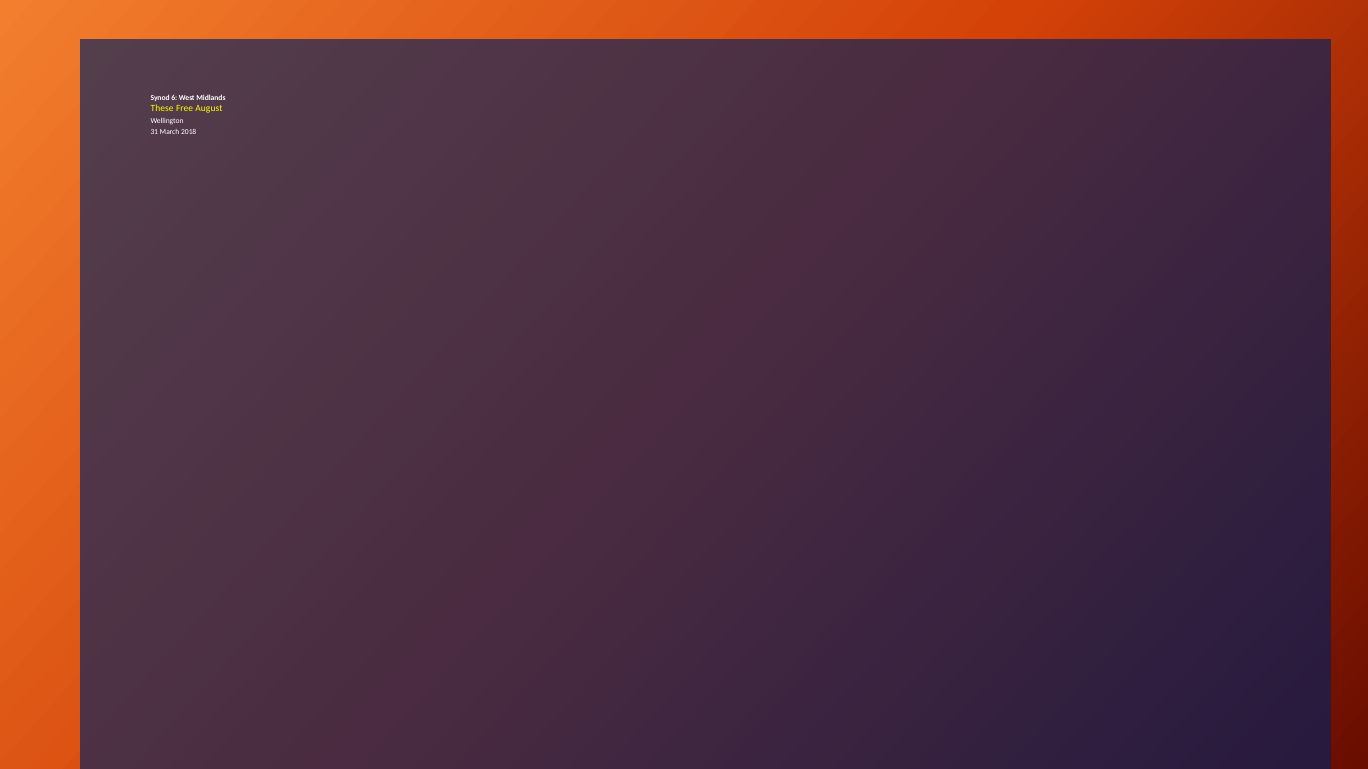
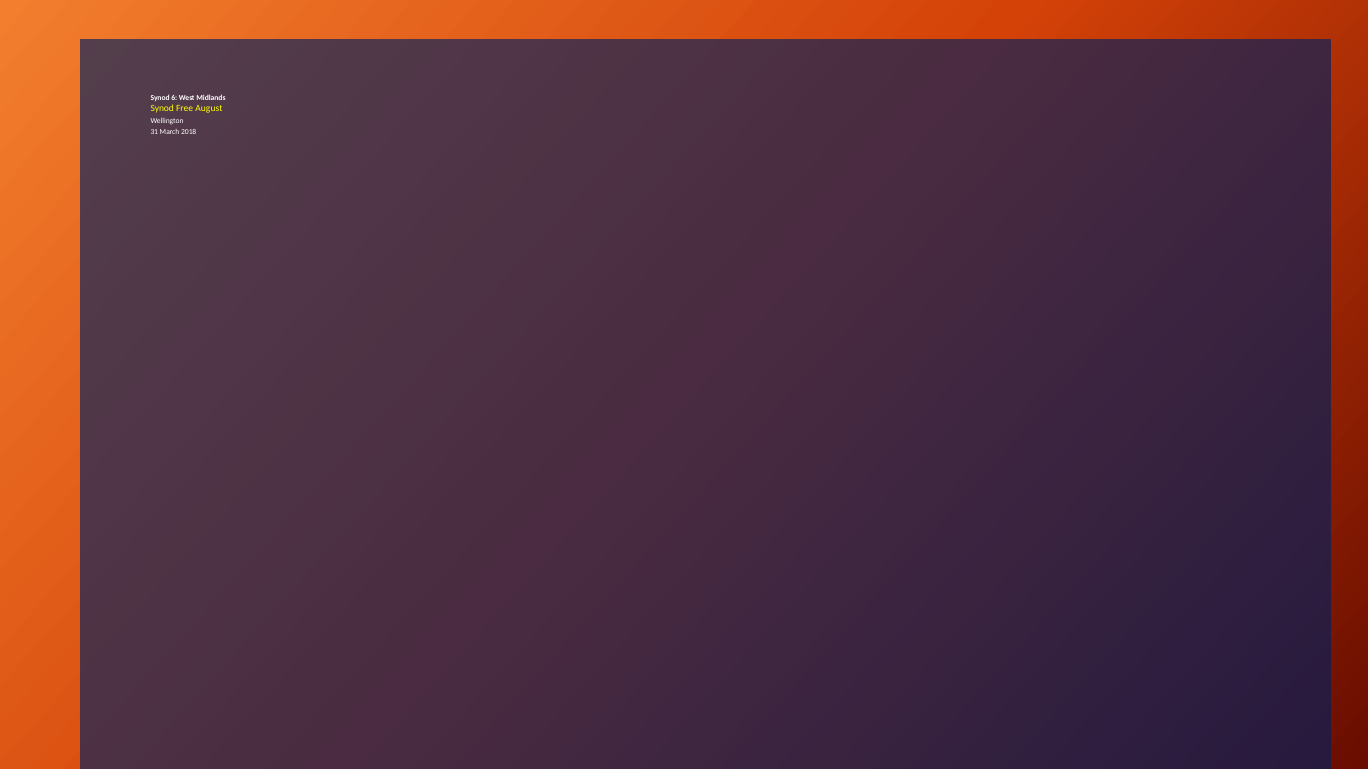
These at (162, 109): These -> Synod
